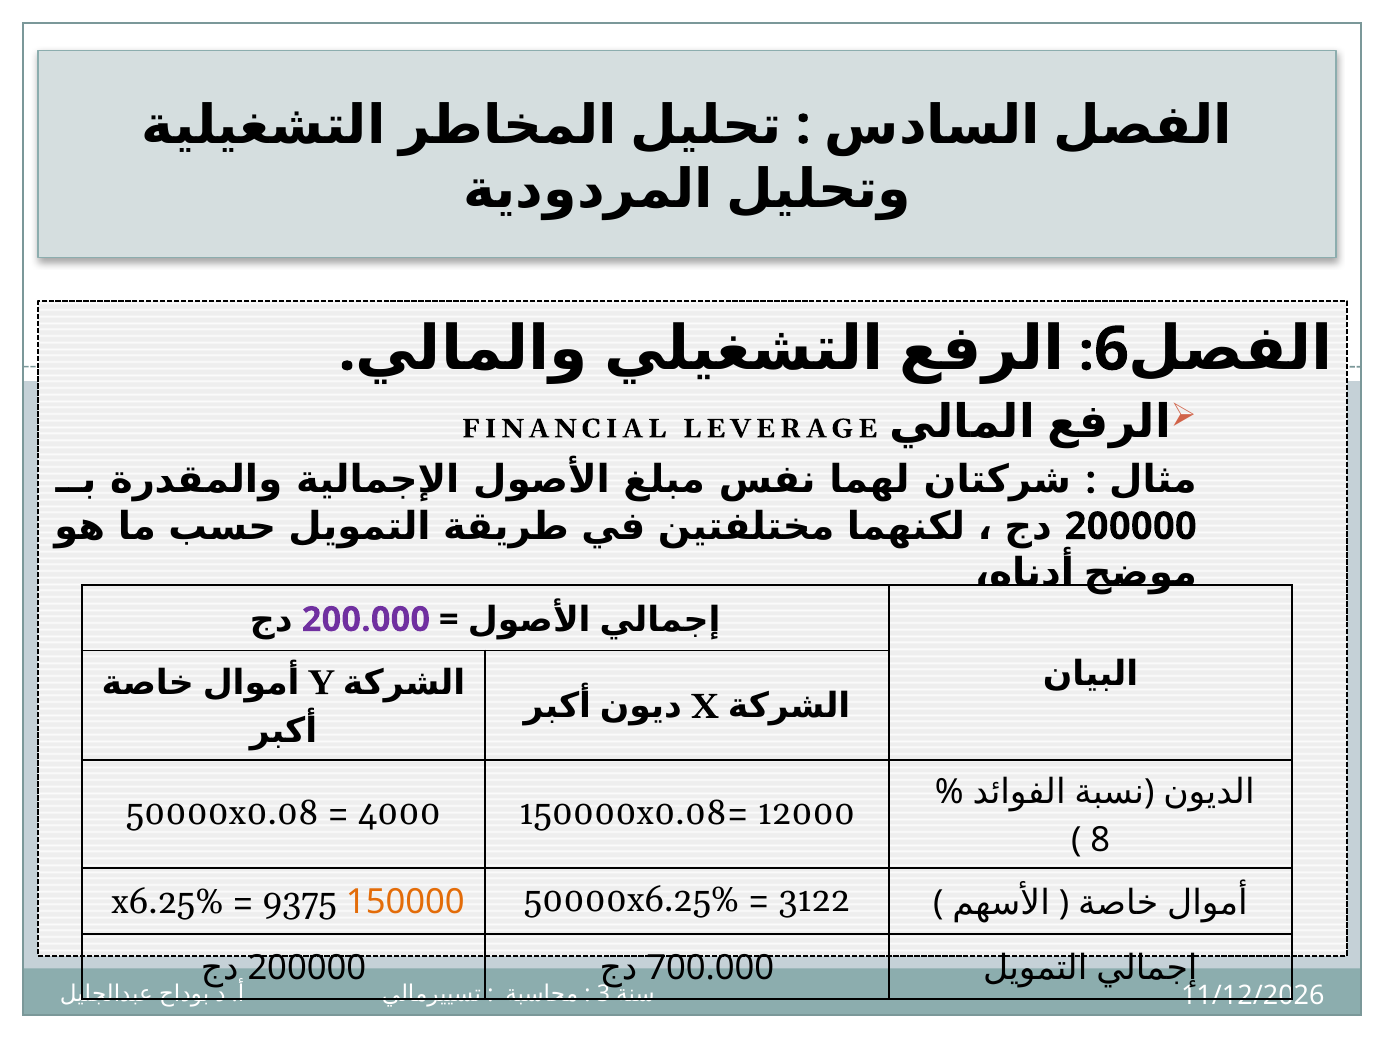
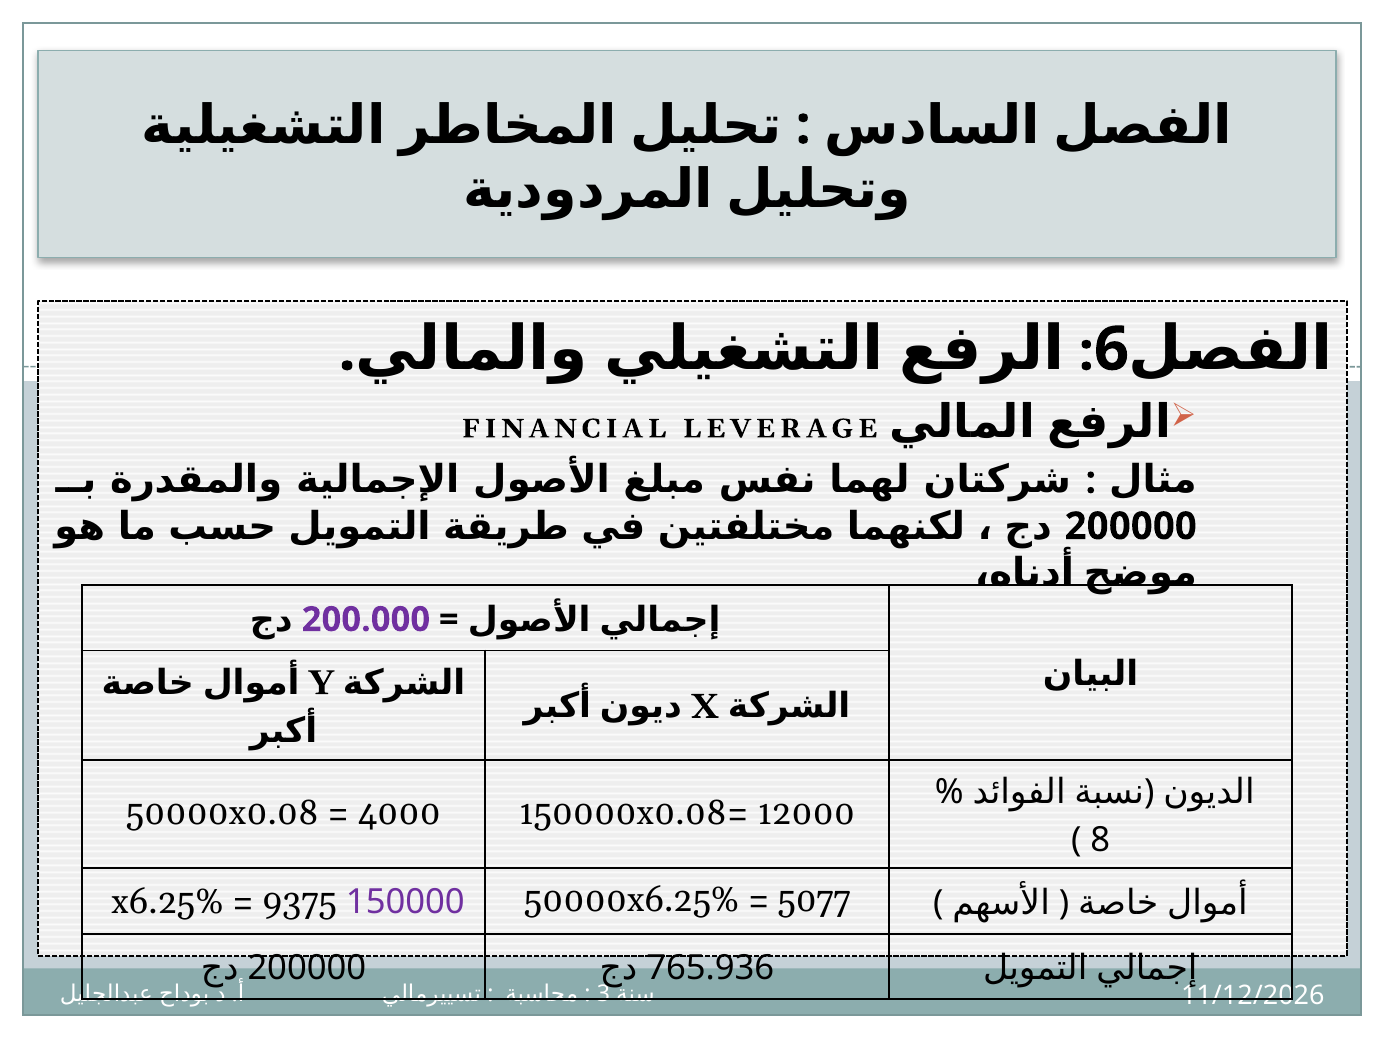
3122: 3122 -> 5077
150000 colour: orange -> purple
700.000: 700.000 -> 765.936
